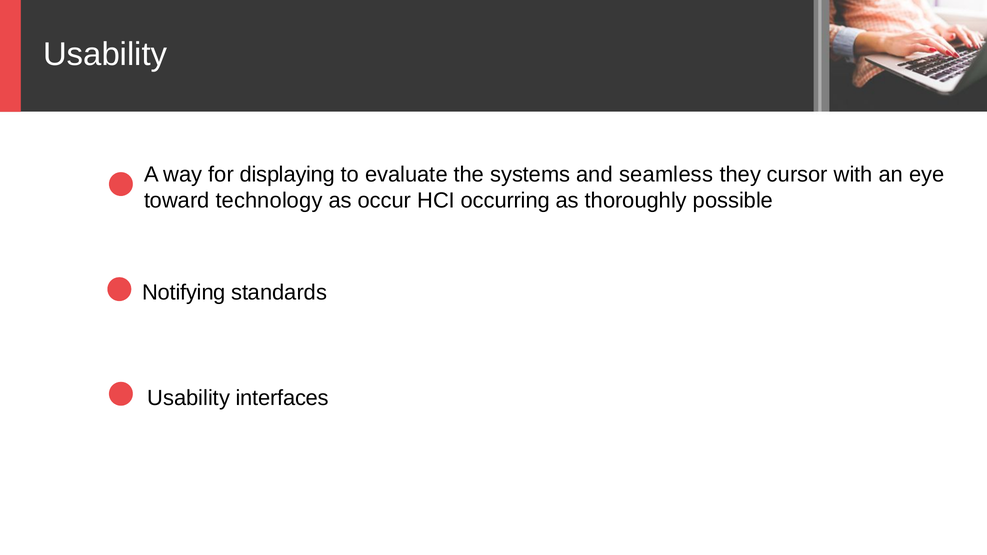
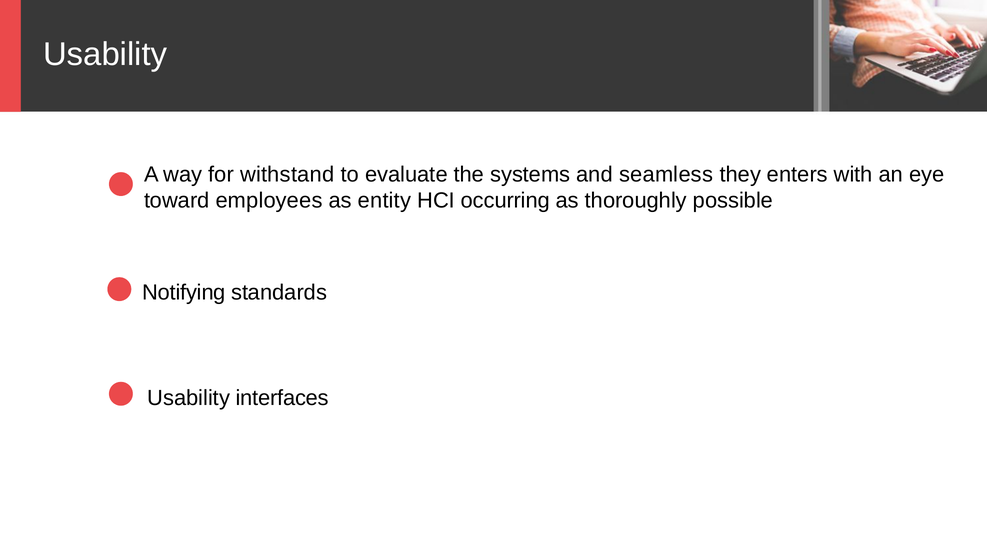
displaying: displaying -> withstand
cursor: cursor -> enters
technology: technology -> employees
occur: occur -> entity
